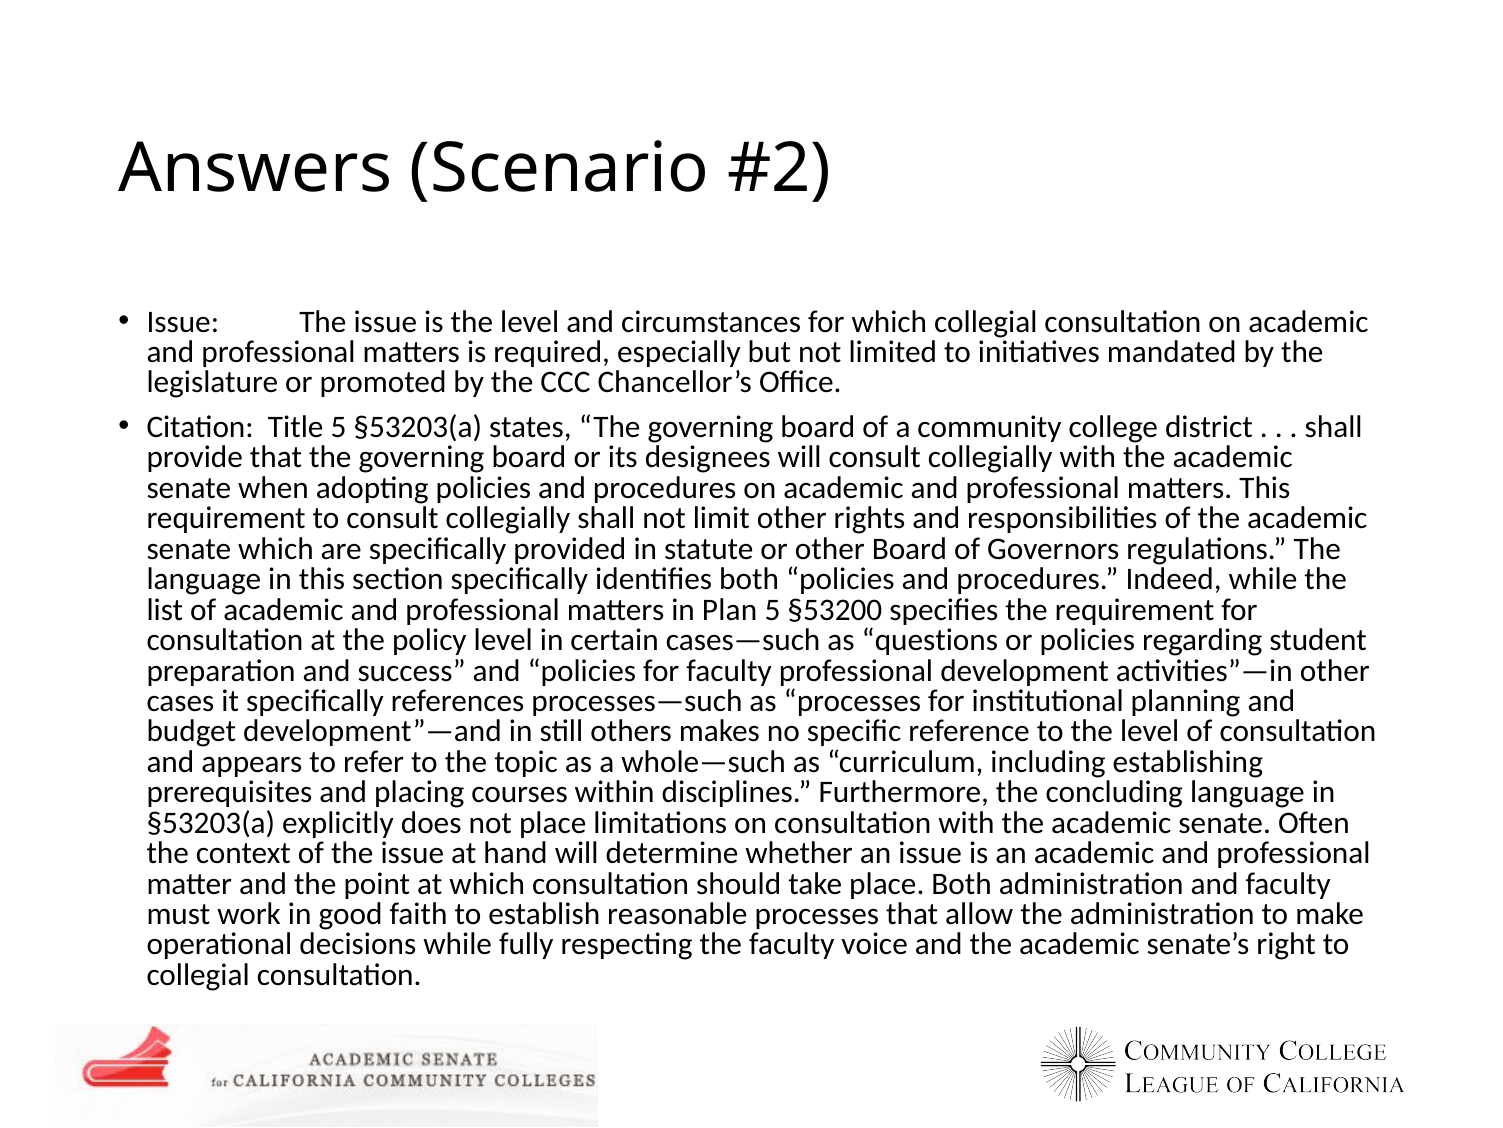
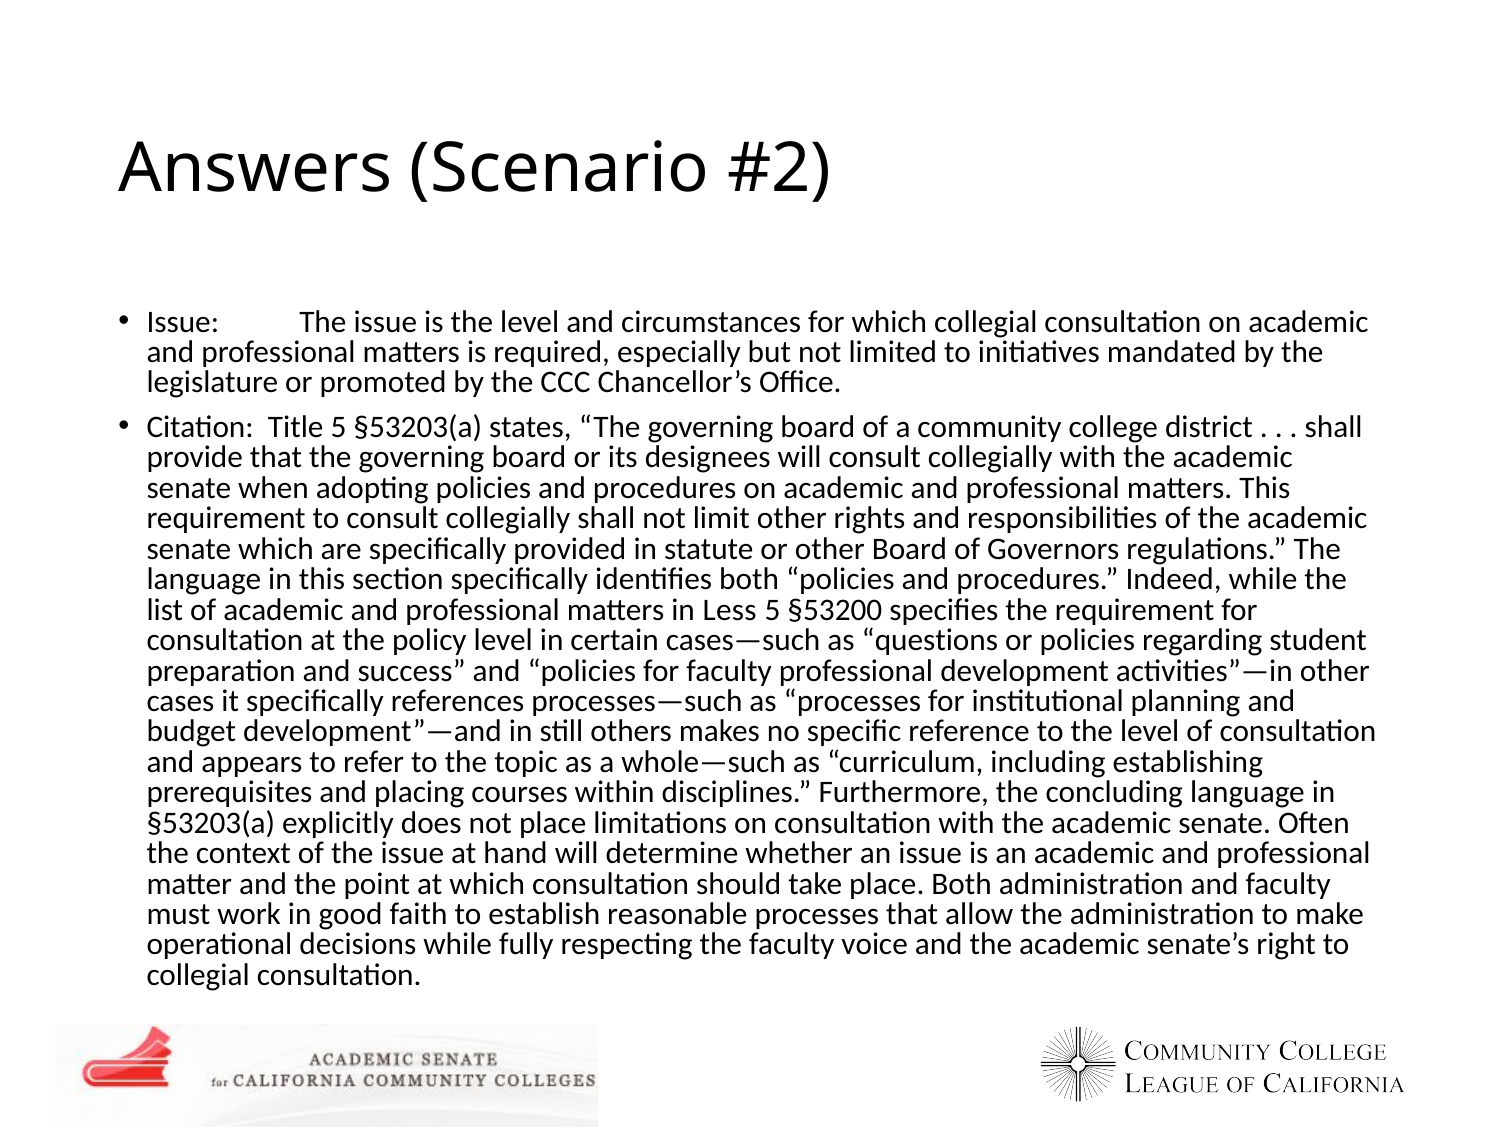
Plan: Plan -> Less
